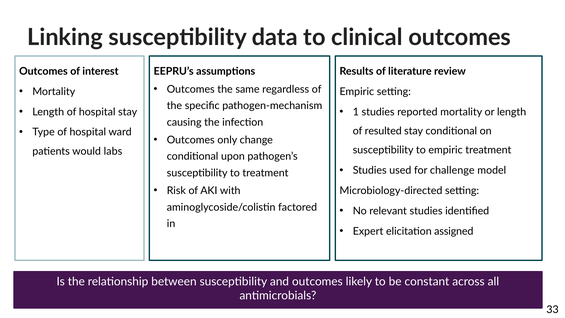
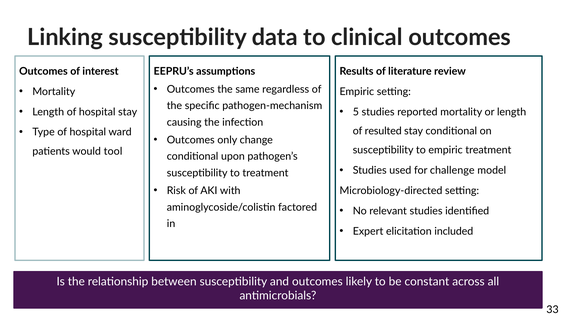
1: 1 -> 5
labs: labs -> tool
assigned: assigned -> included
